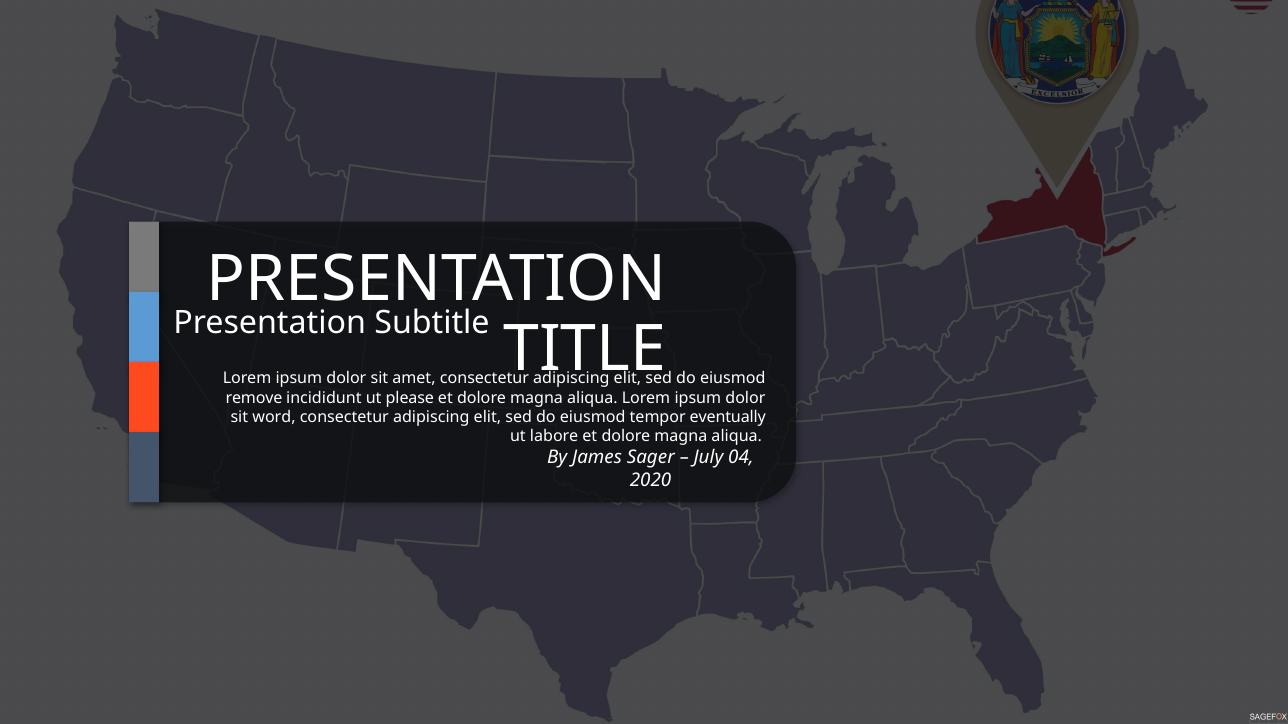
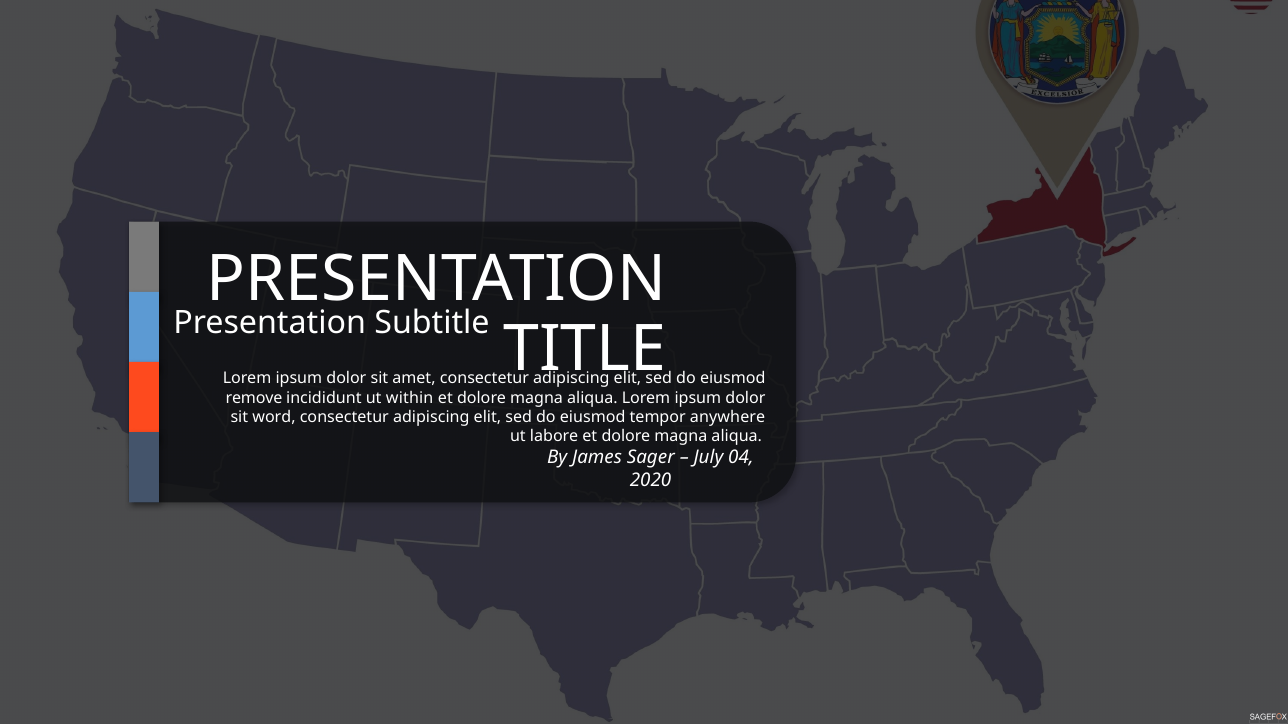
please: please -> within
eventually: eventually -> anywhere
